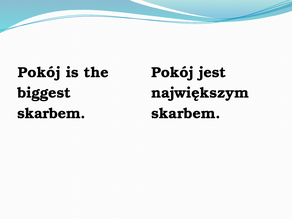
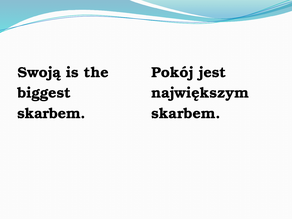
Pokój at (39, 73): Pokój -> Swoją
